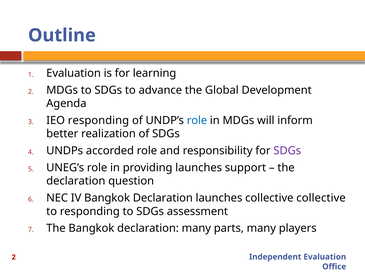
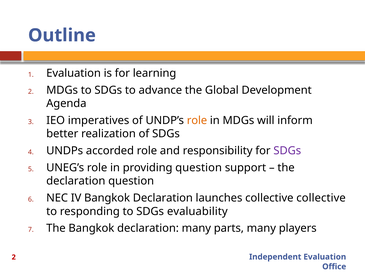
IEO responding: responding -> imperatives
role at (197, 120) colour: blue -> orange
providing launches: launches -> question
assessment: assessment -> evaluability
